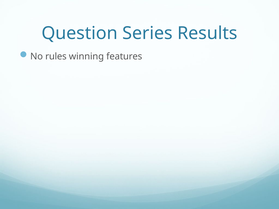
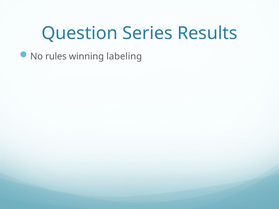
features: features -> labeling
